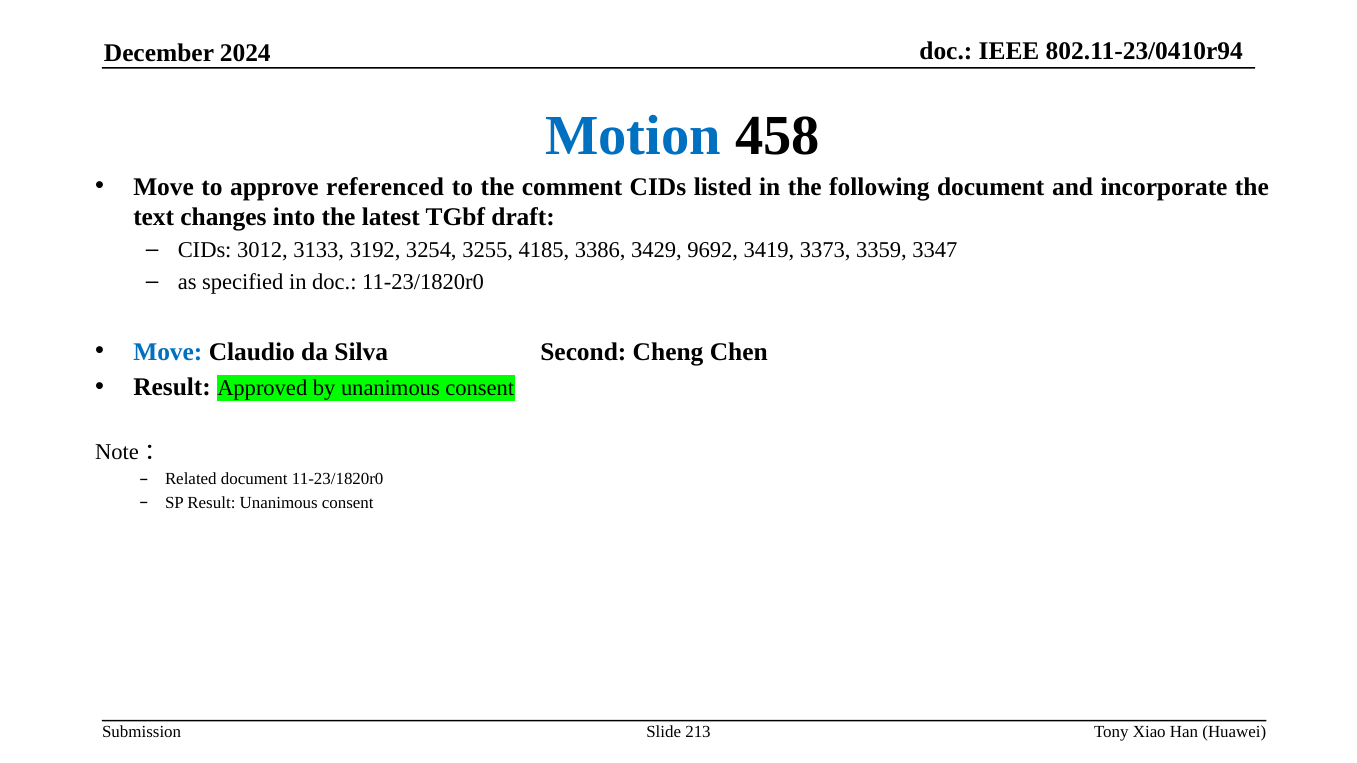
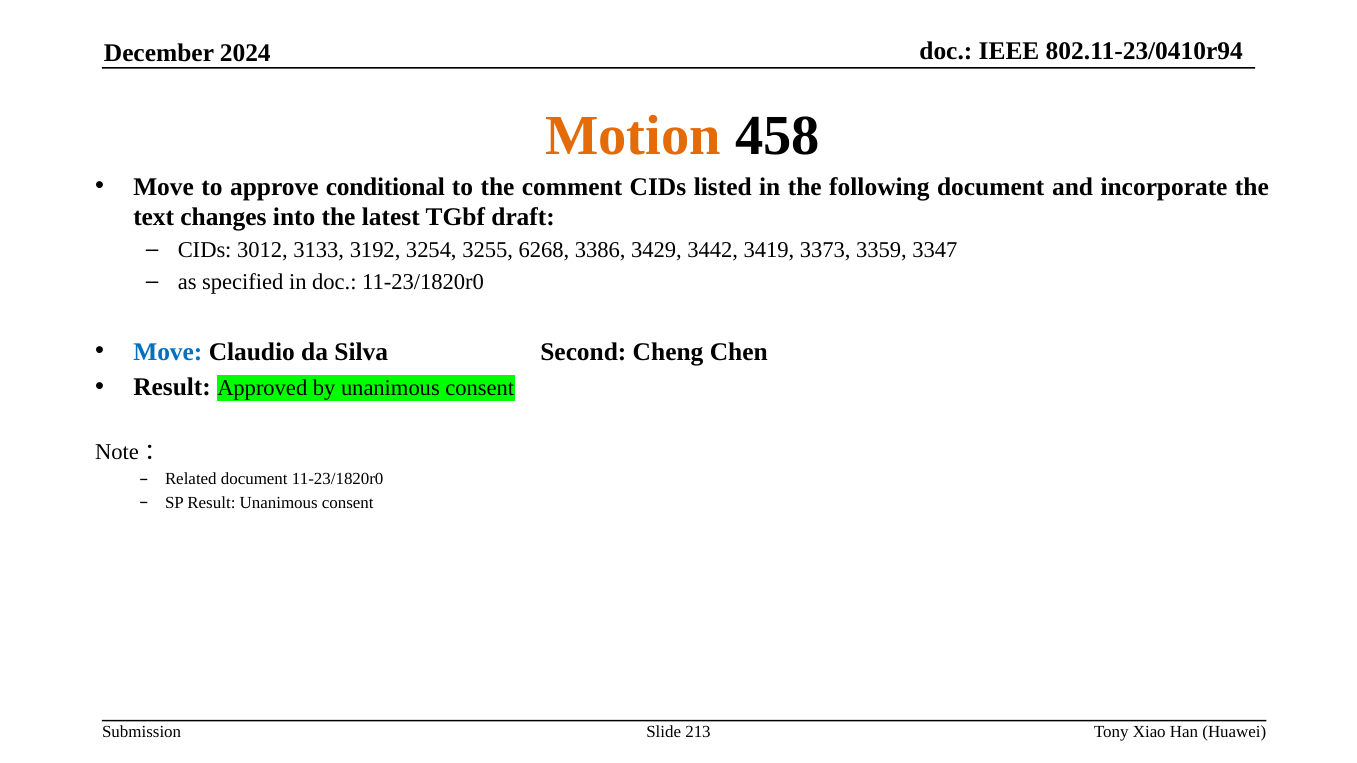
Motion colour: blue -> orange
referenced: referenced -> conditional
4185: 4185 -> 6268
9692: 9692 -> 3442
